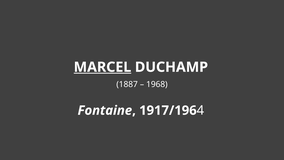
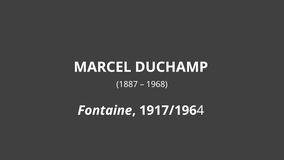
MARCEL underline: present -> none
